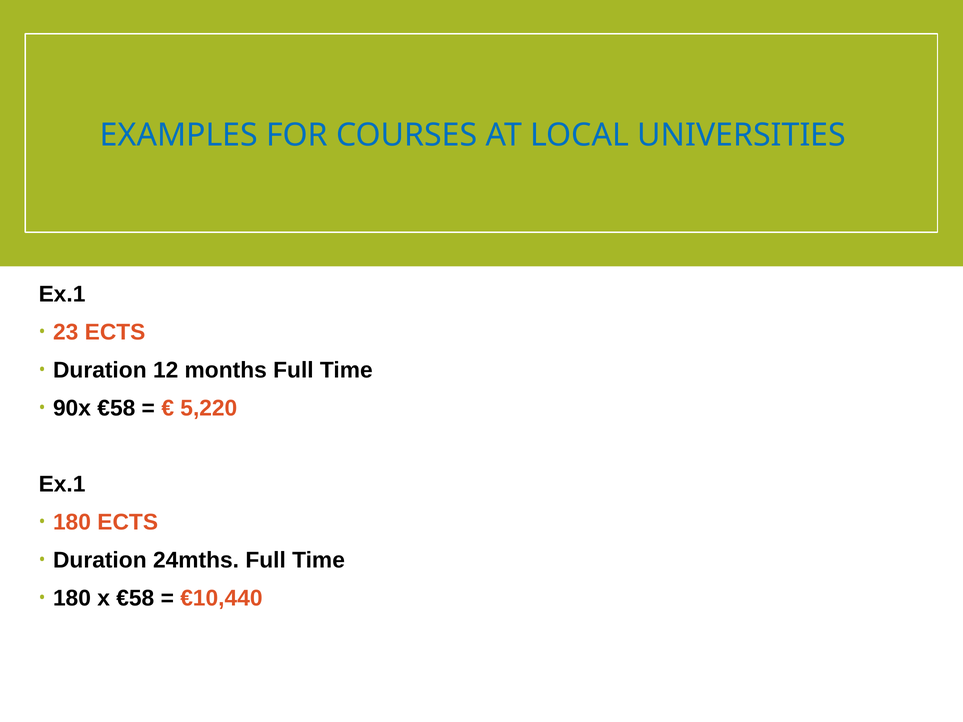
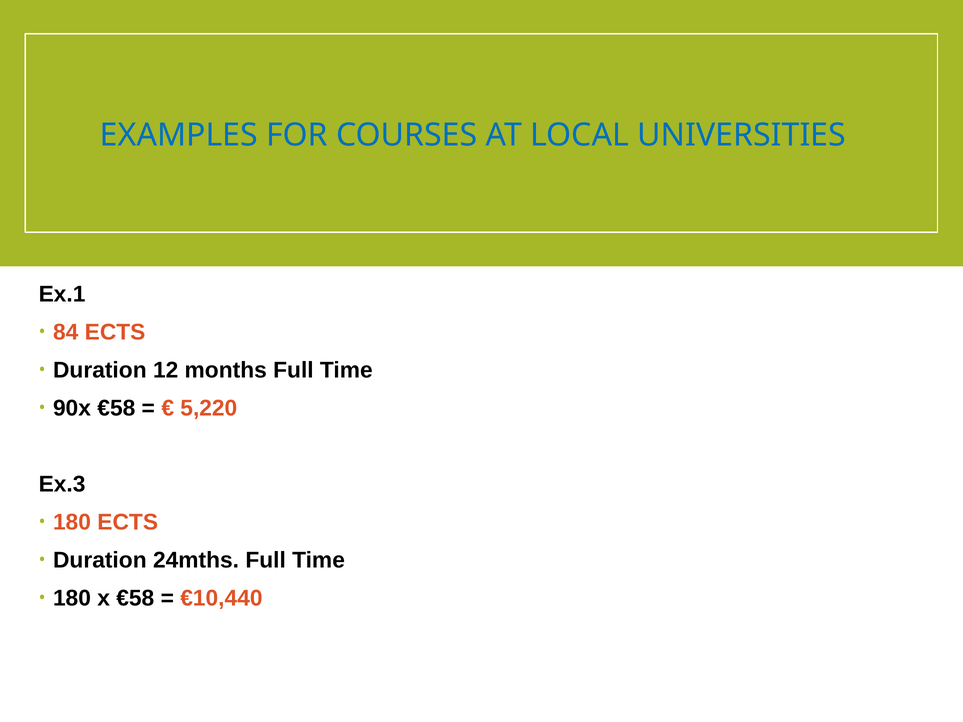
23: 23 -> 84
Ex.1 at (62, 484): Ex.1 -> Ex.3
